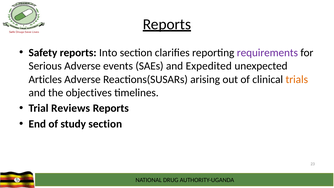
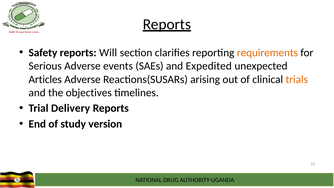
Into: Into -> Will
requirements colour: purple -> orange
Reviews: Reviews -> Delivery
study section: section -> version
